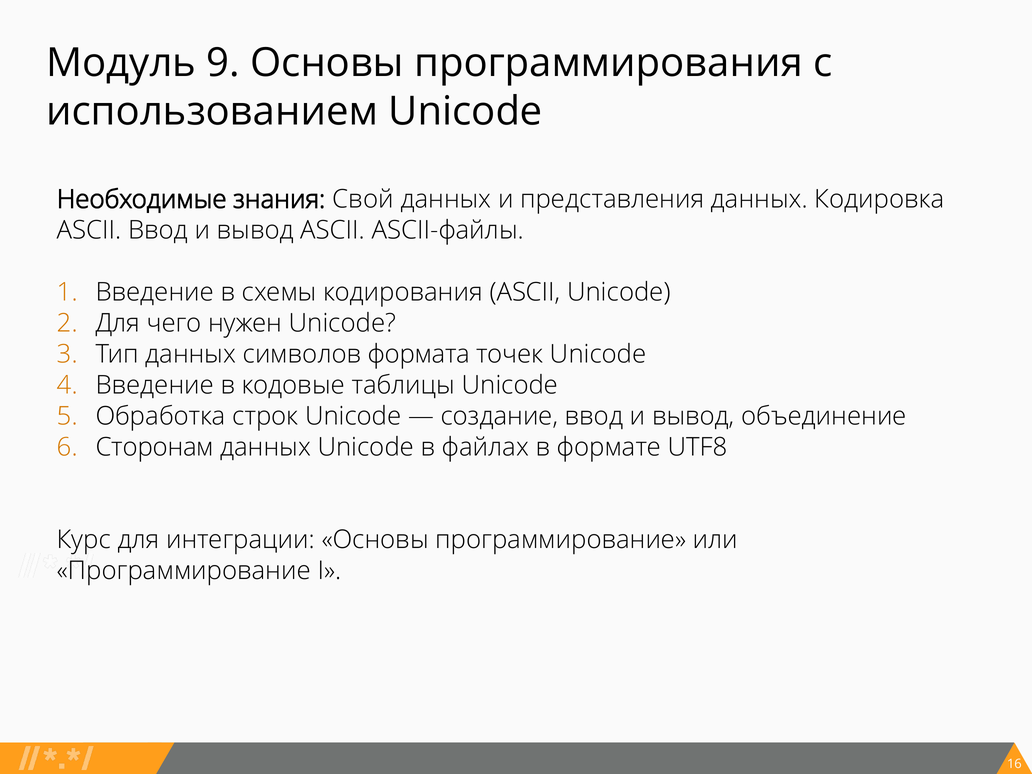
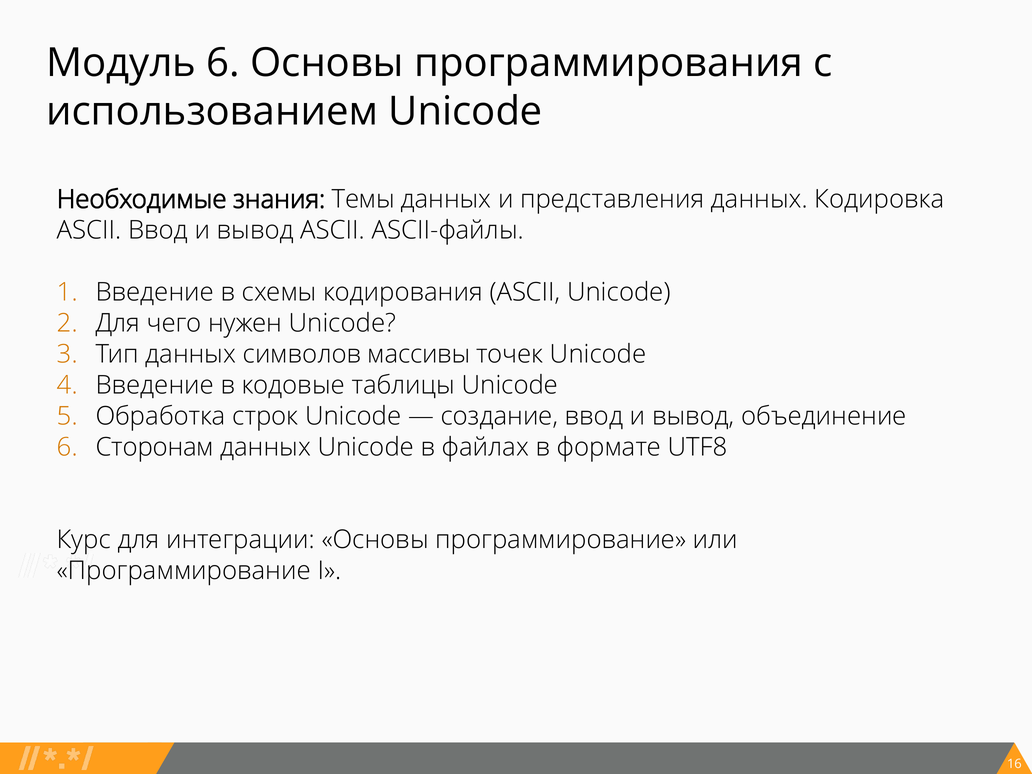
Модуль 9: 9 -> 6
Свой: Свой -> Темы
формата: формата -> массивы
